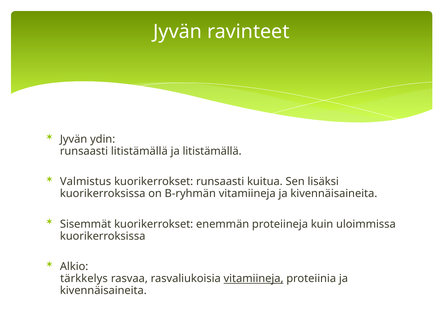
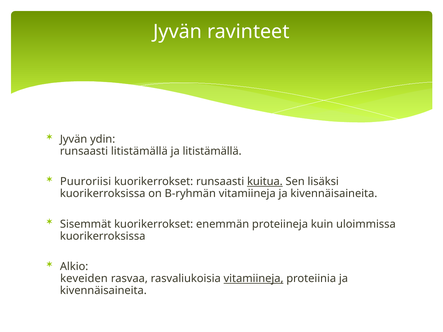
Valmistus: Valmistus -> Puuroriisi
kuitua underline: none -> present
tärkkelys: tärkkelys -> keveiden
